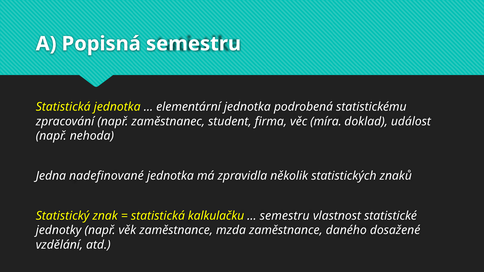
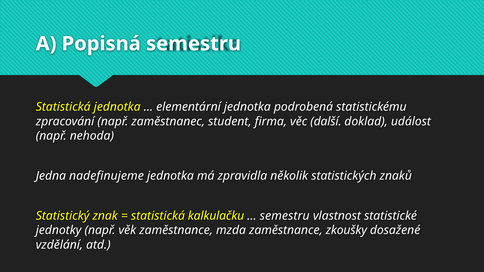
míra: míra -> další
nadefinované: nadefinované -> nadefinujeme
daného: daného -> zkoušky
